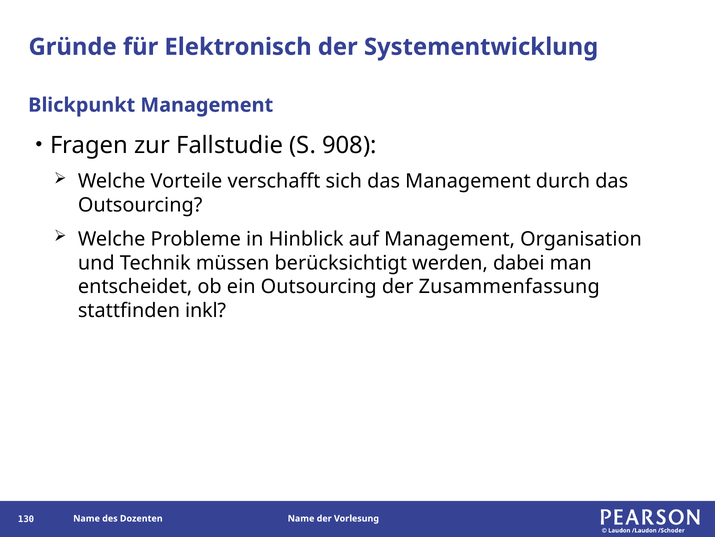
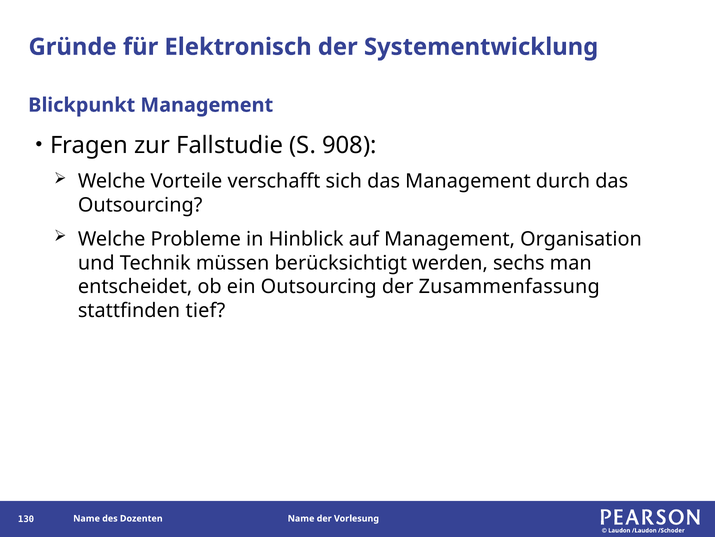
dabei: dabei -> sechs
inkl: inkl -> tief
